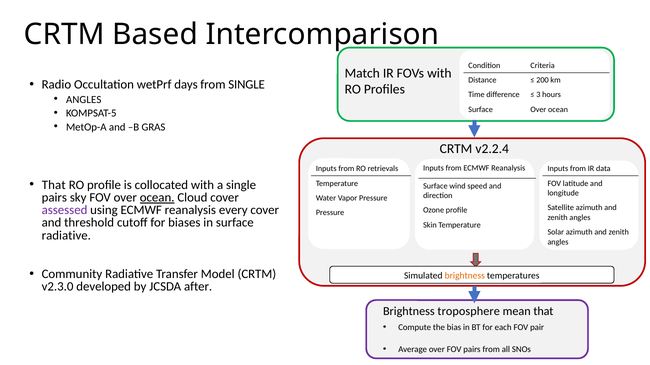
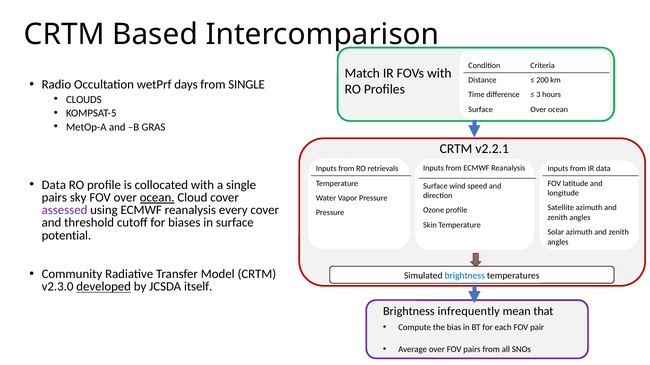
ANGLES at (84, 100): ANGLES -> CLOUDS
v2.2.4: v2.2.4 -> v2.2.1
That at (54, 185): That -> Data
radiative at (66, 236): radiative -> potential
brightness at (465, 276) colour: orange -> blue
developed underline: none -> present
after: after -> itself
troposphere: troposphere -> infrequently
